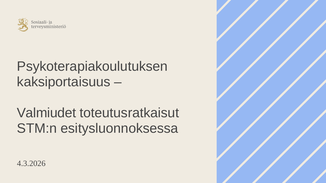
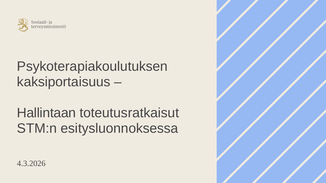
Valmiudet: Valmiudet -> Hallintaan
